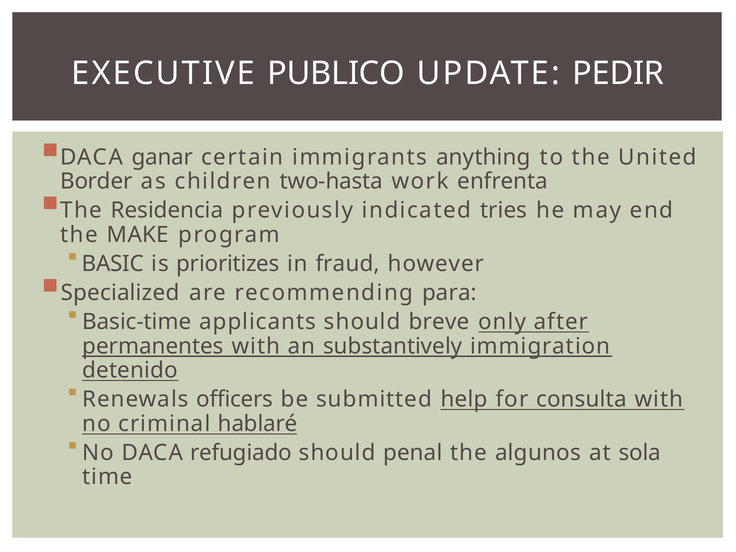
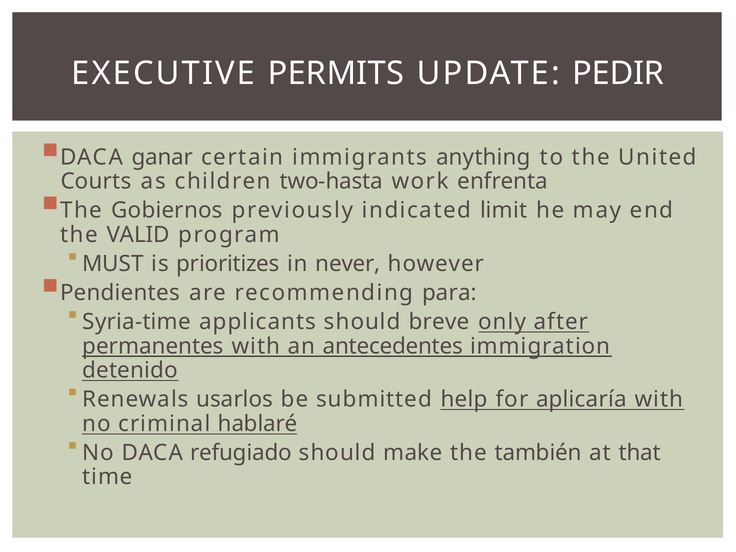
PUBLICO: PUBLICO -> PERMITS
Border: Border -> Courts
Residencia: Residencia -> Gobiernos
tries: tries -> limit
MAKE: MAKE -> VALID
BASIC: BASIC -> MUST
fraud: fraud -> never
Specialized: Specialized -> Pendientes
Basic-time: Basic-time -> Syria-time
substantively: substantively -> antecedentes
officers: officers -> usarlos
consulta: consulta -> aplicaría
penal: penal -> make
algunos: algunos -> también
sola: sola -> that
